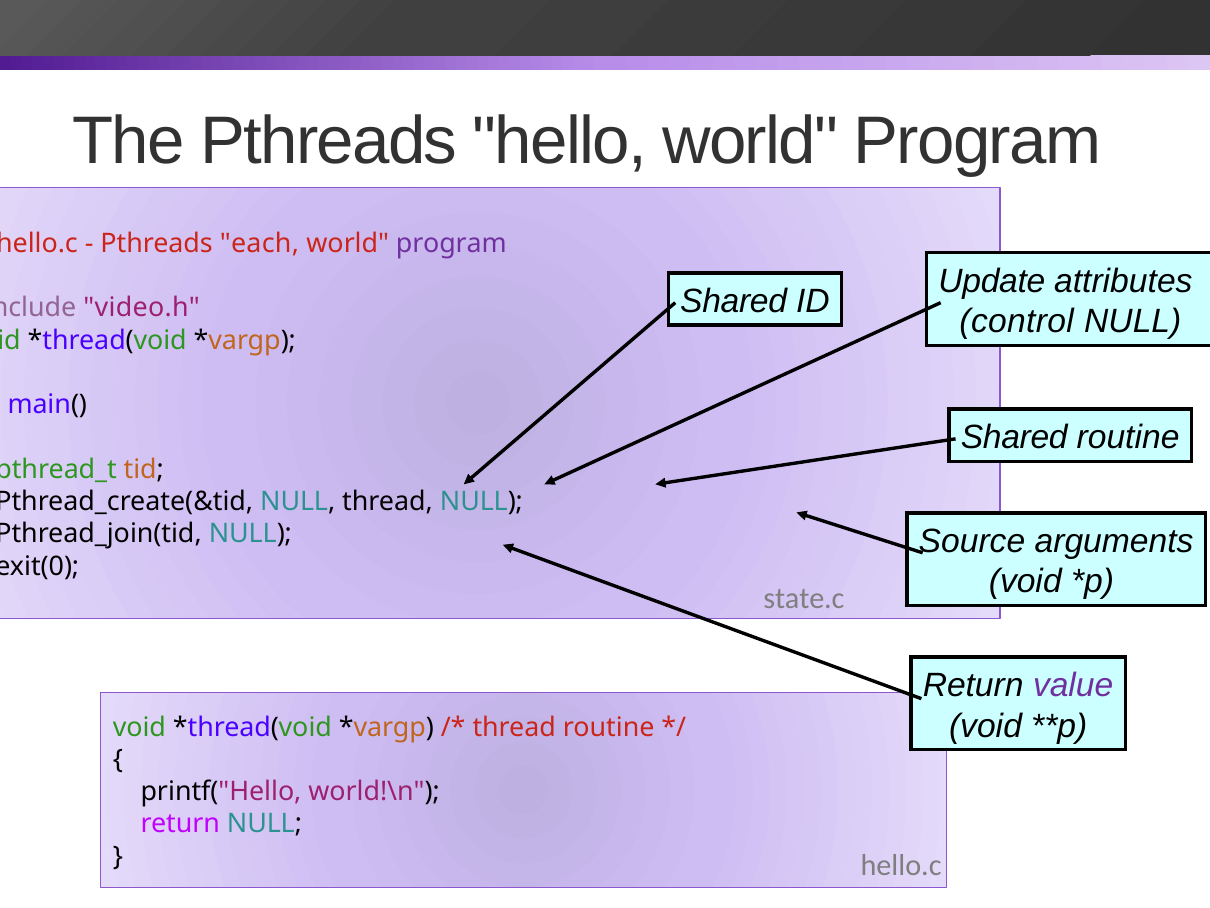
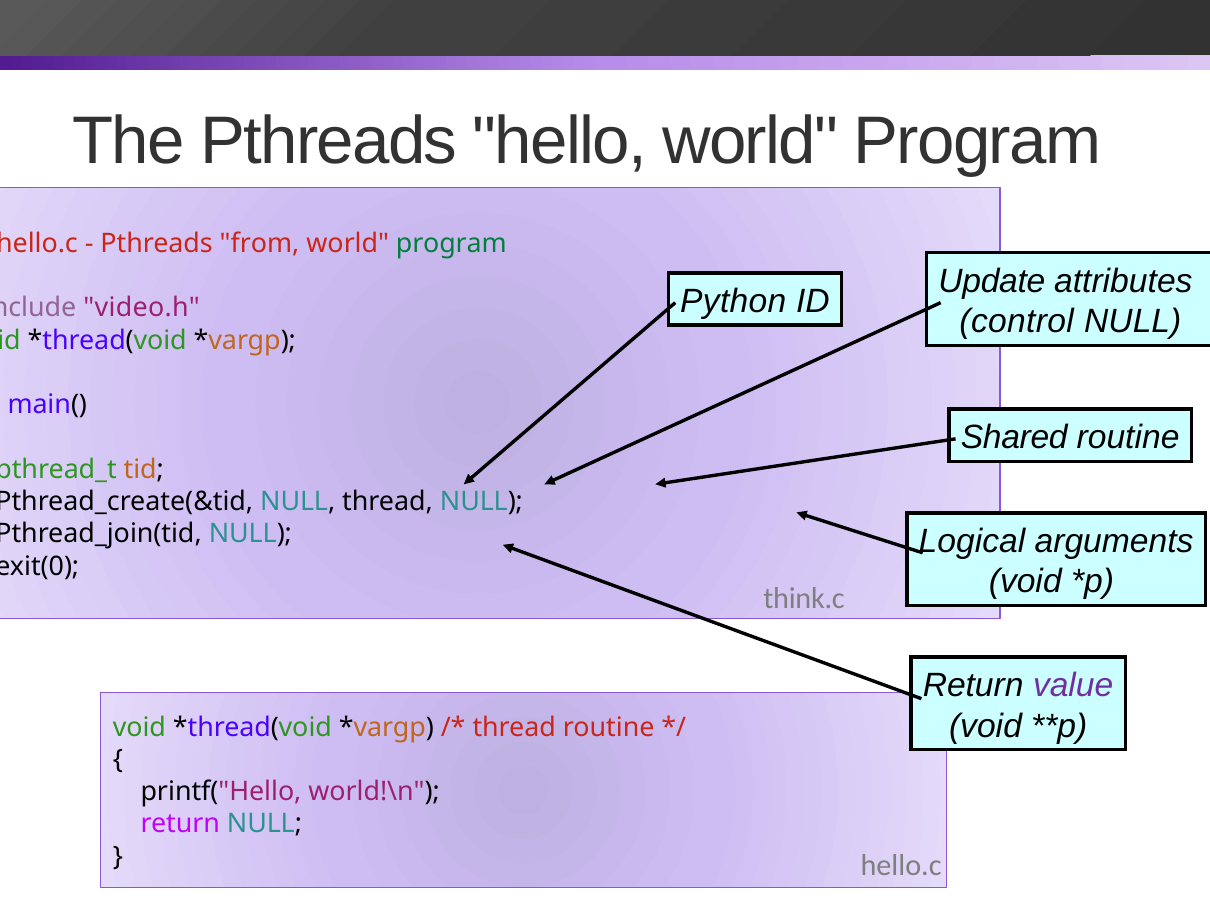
each: each -> from
program at (451, 243) colour: purple -> green
Shared at (734, 301): Shared -> Python
Source: Source -> Logical
state.c: state.c -> think.c
